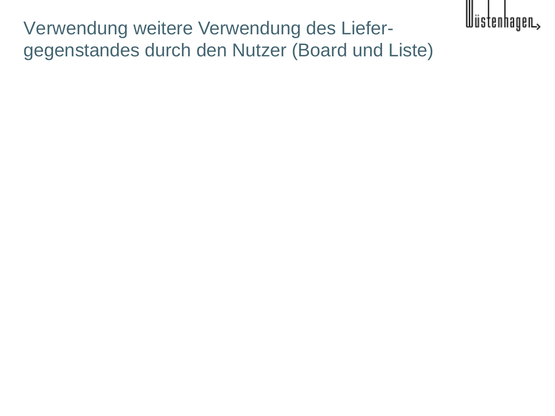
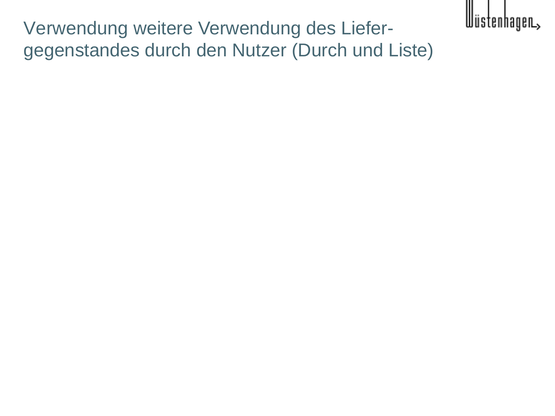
Nutzer Board: Board -> Durch
